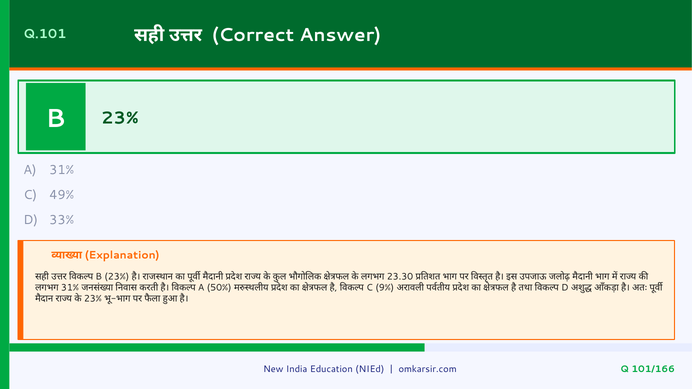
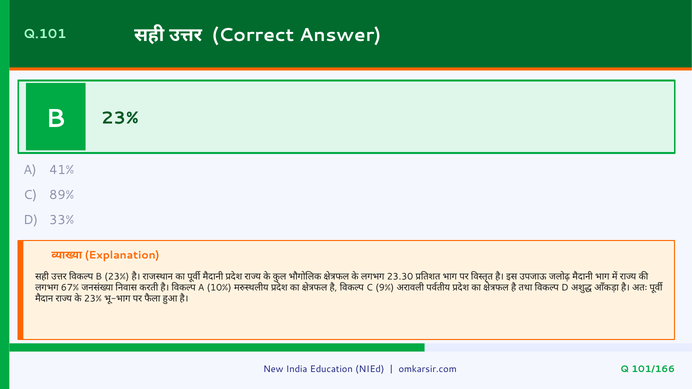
A 31%: 31% -> 41%
49%: 49% -> 89%
31% at (70, 288): 31% -> 67%
50%: 50% -> 10%
